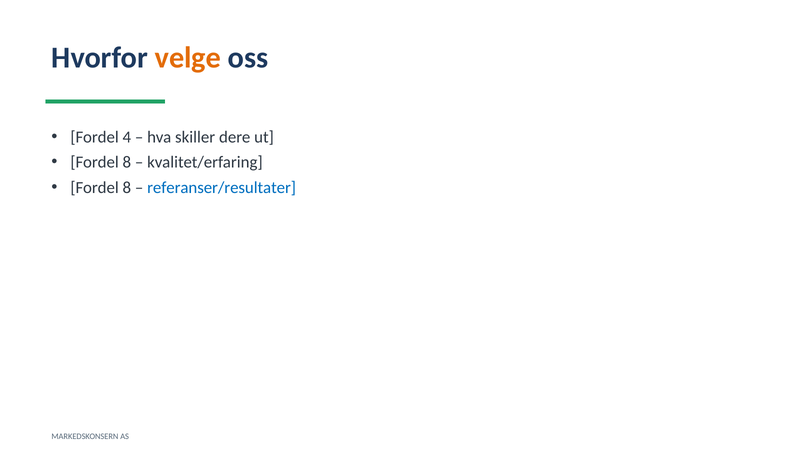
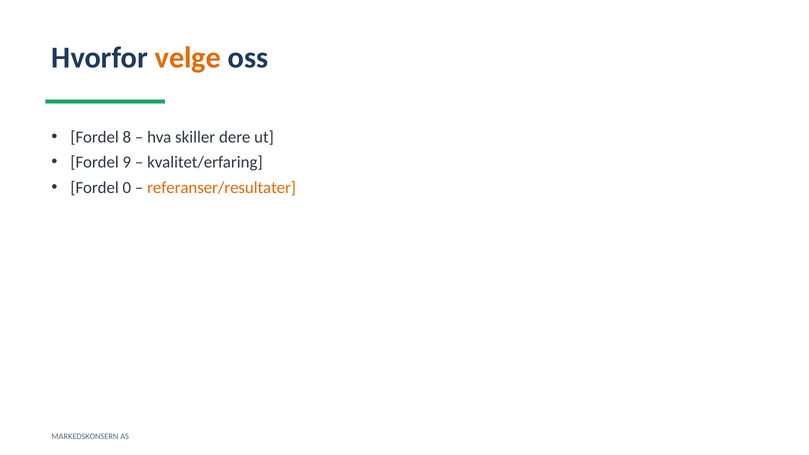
4: 4 -> 8
8 at (127, 162): 8 -> 9
8 at (127, 188): 8 -> 0
referanser/resultater colour: blue -> orange
